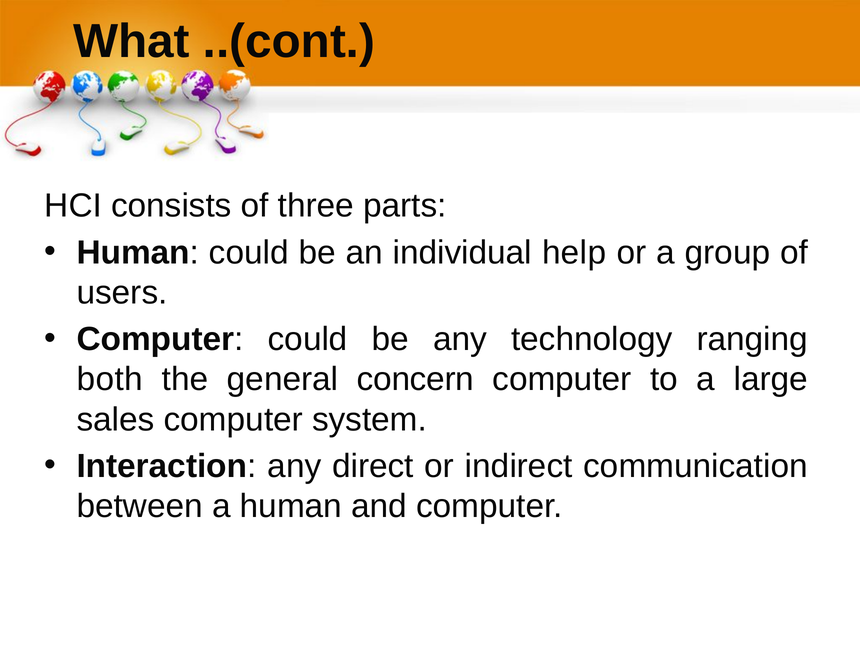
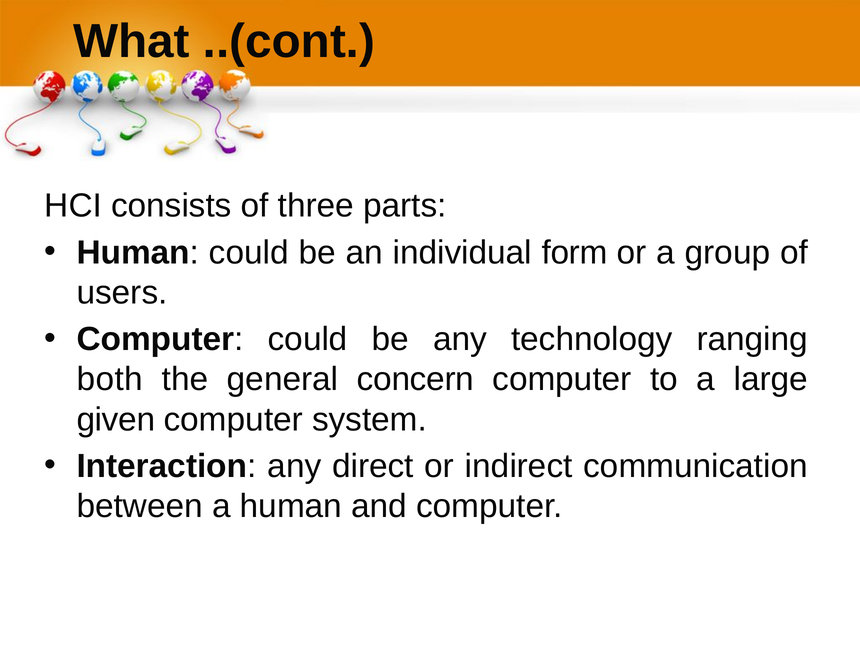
help: help -> form
sales: sales -> given
